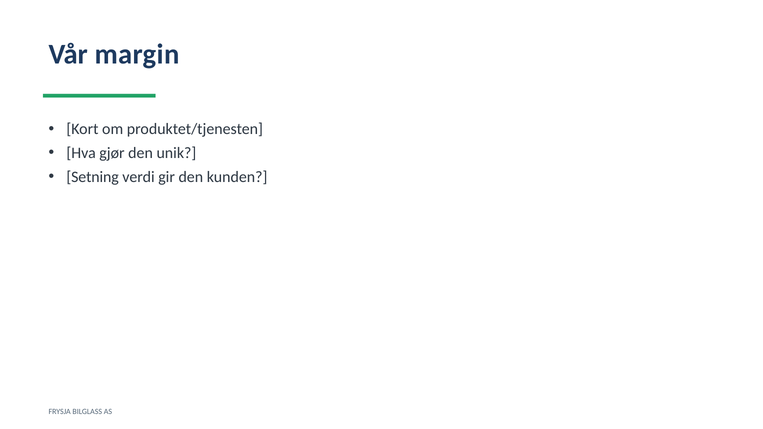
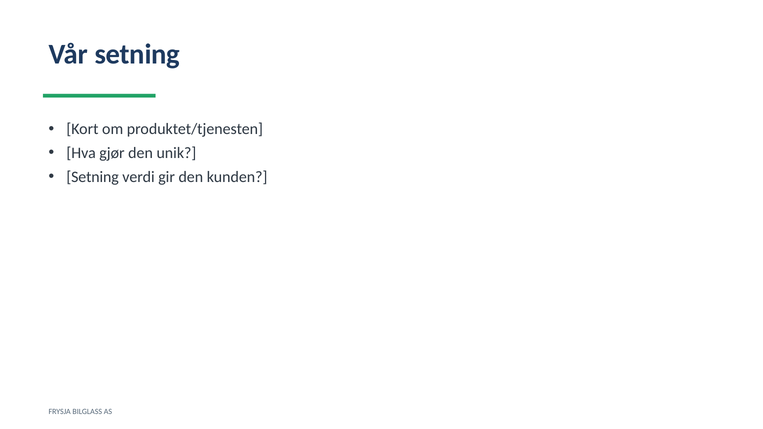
Vår margin: margin -> setning
